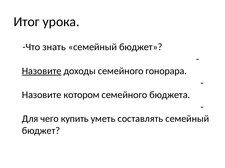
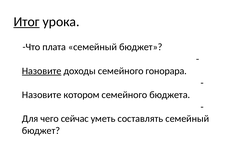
Итог underline: none -> present
знать: знать -> плата
купить: купить -> сейчас
